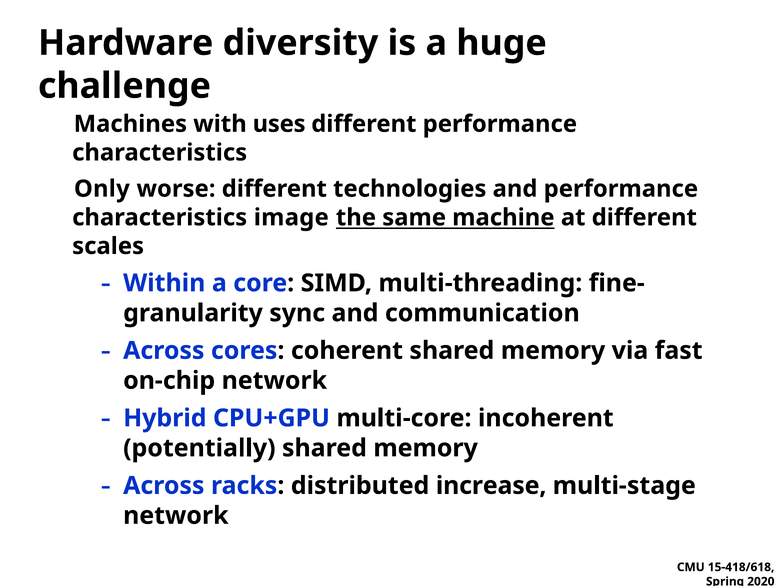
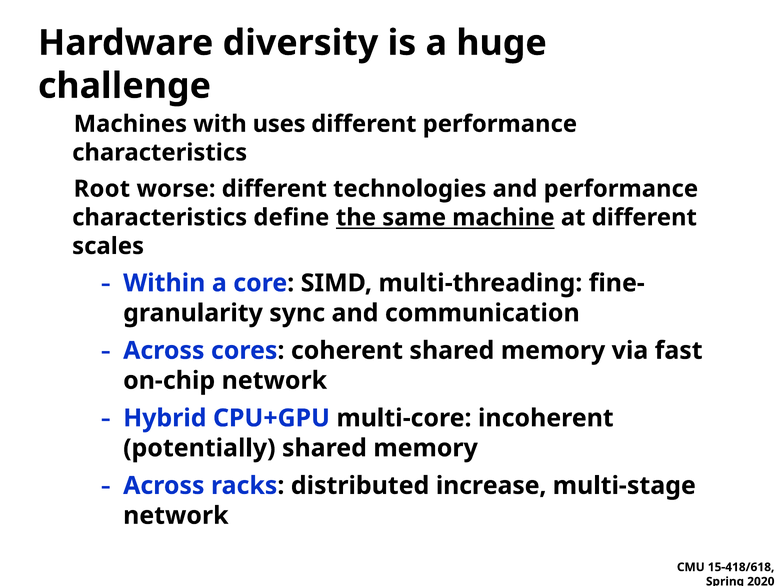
Only: Only -> Root
image: image -> define
